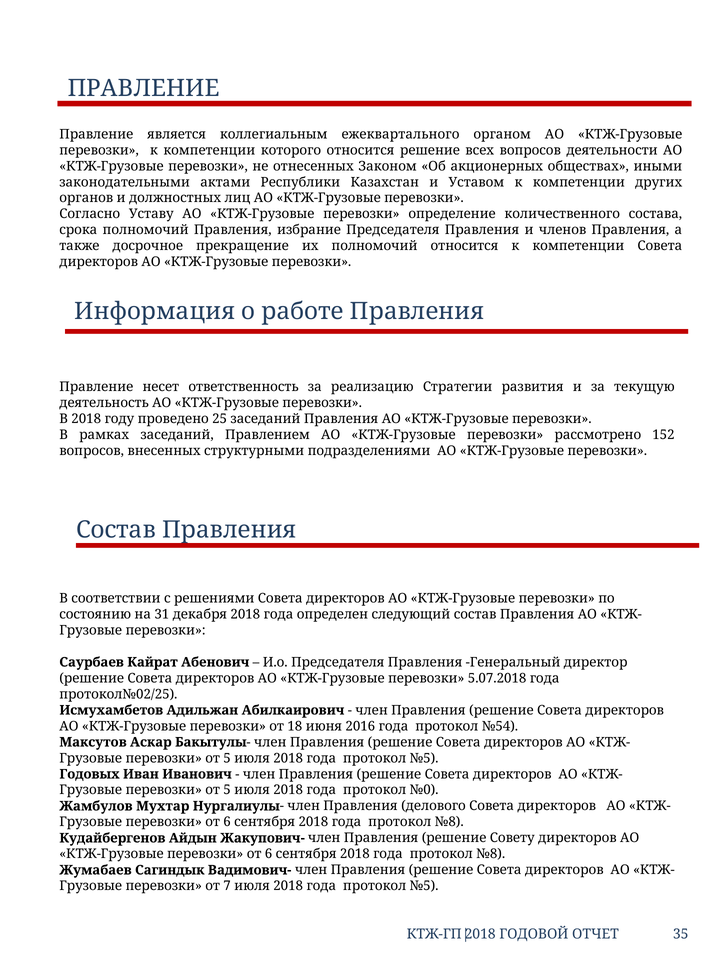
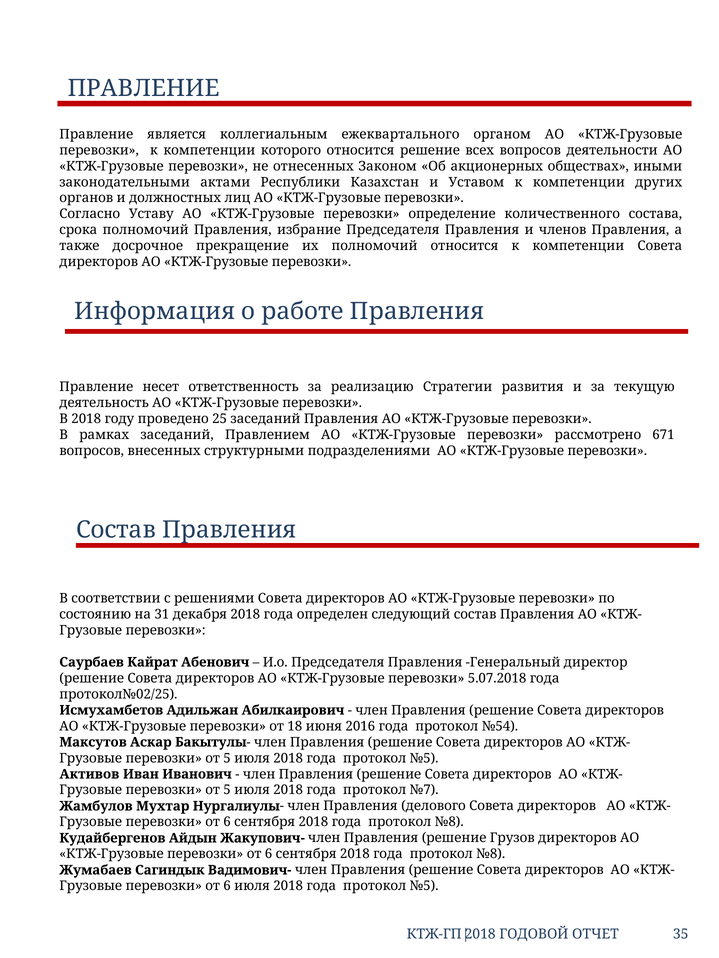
152: 152 -> 671
Годовых: Годовых -> Активов
№0: №0 -> №7
Совету: Совету -> Грузов
7 at (227, 887): 7 -> 6
